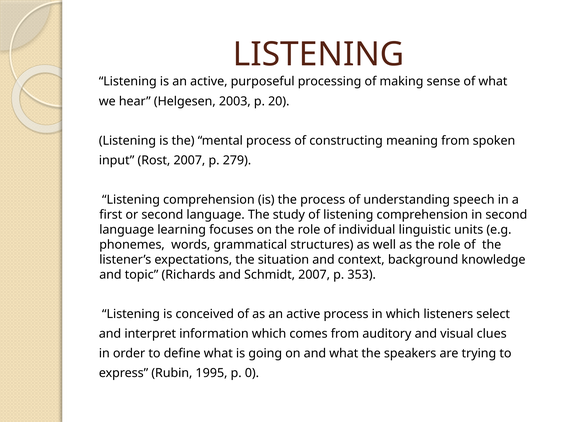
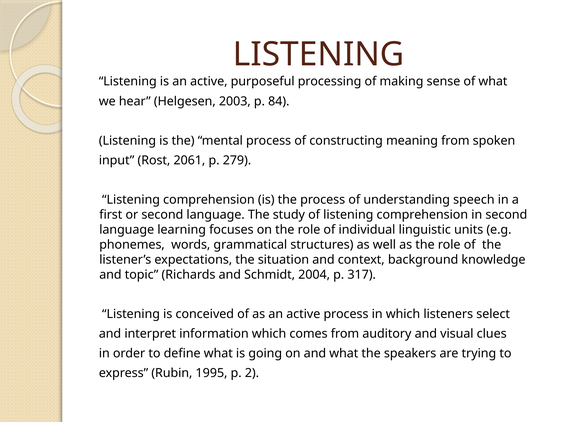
20: 20 -> 84
Rost 2007: 2007 -> 2061
Schmidt 2007: 2007 -> 2004
353: 353 -> 317
0: 0 -> 2
